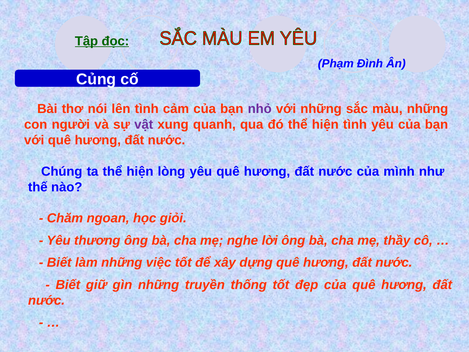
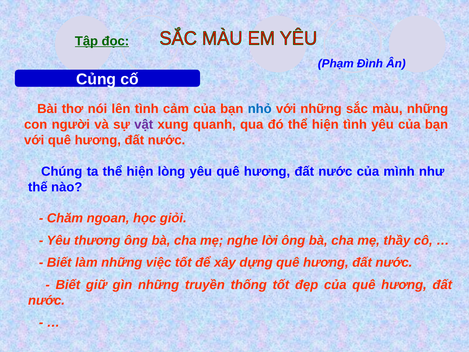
nhỏ colour: purple -> blue
